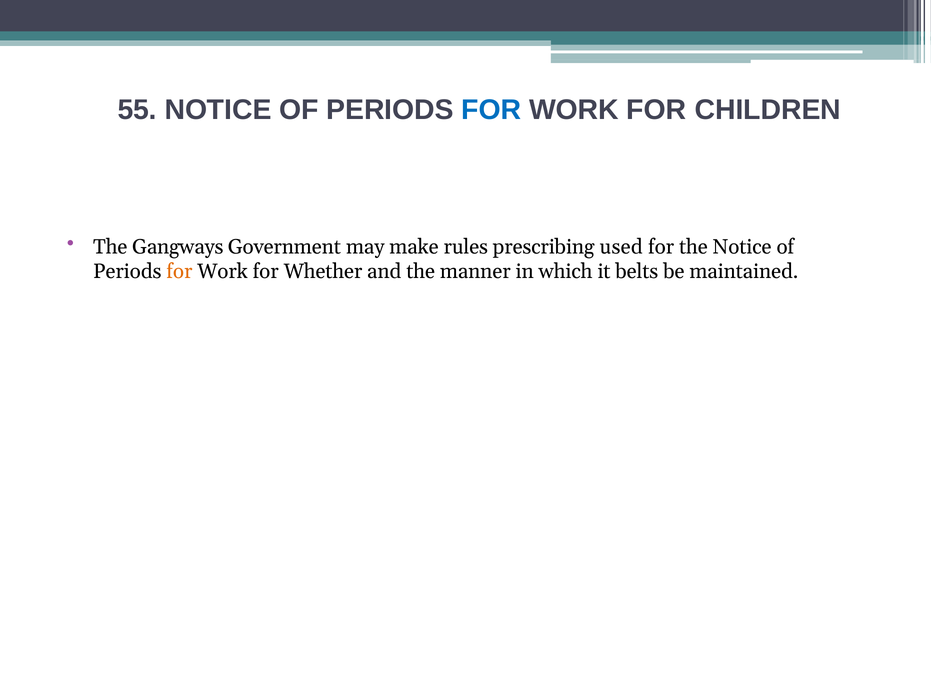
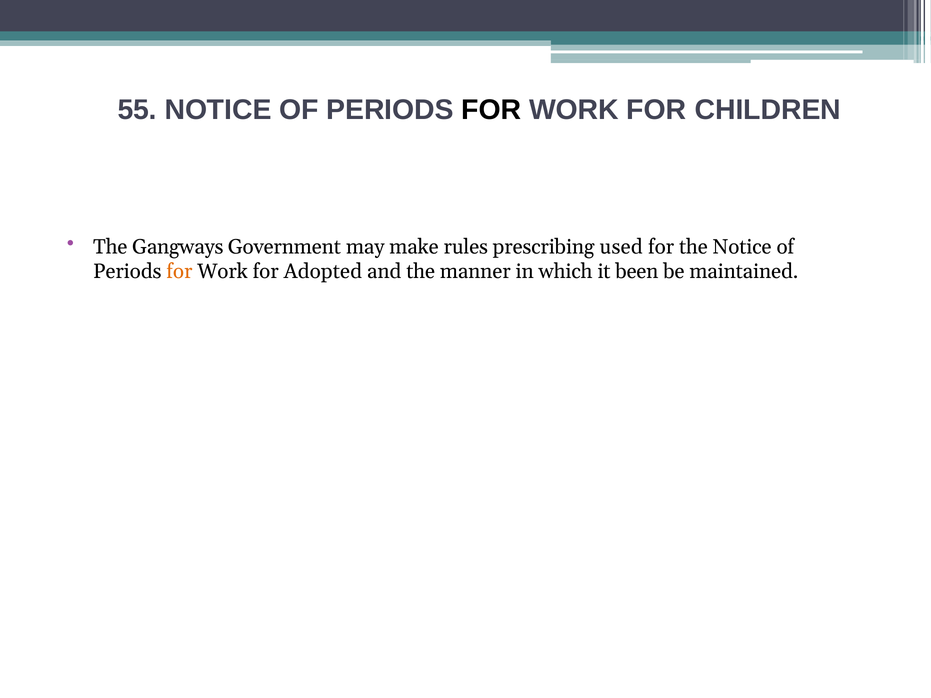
FOR at (491, 110) colour: blue -> black
Whether: Whether -> Adopted
belts: belts -> been
